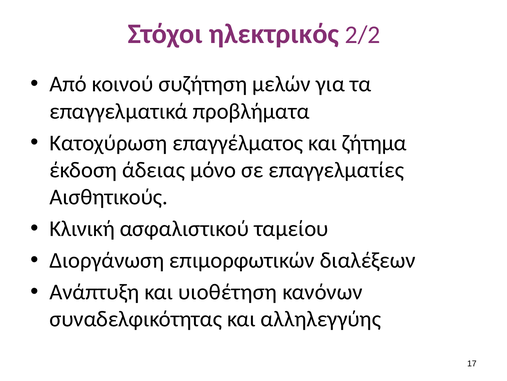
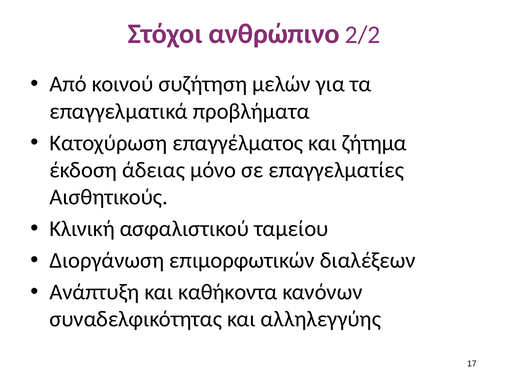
ηλεκτρικός: ηλεκτρικός -> ανθρώπινο
υιοθέτηση: υιοθέτηση -> καθήκοντα
